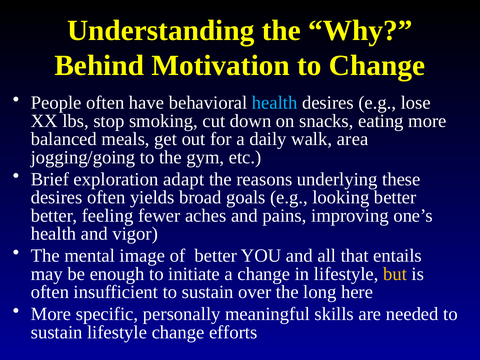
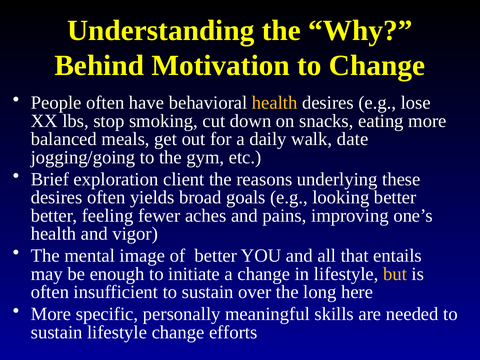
health at (275, 103) colour: light blue -> yellow
area: area -> date
adapt: adapt -> client
